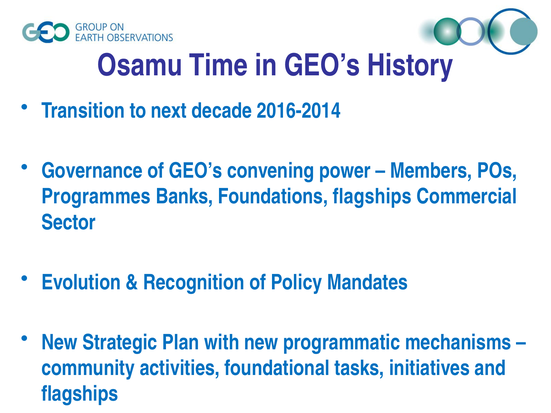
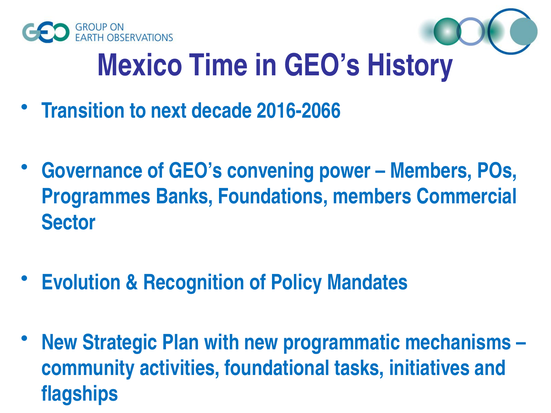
Osamu: Osamu -> Mexico
2016-2014: 2016-2014 -> 2016-2066
Foundations flagships: flagships -> members
